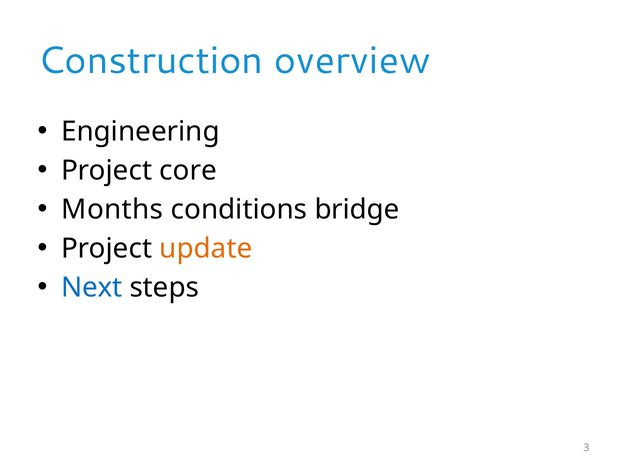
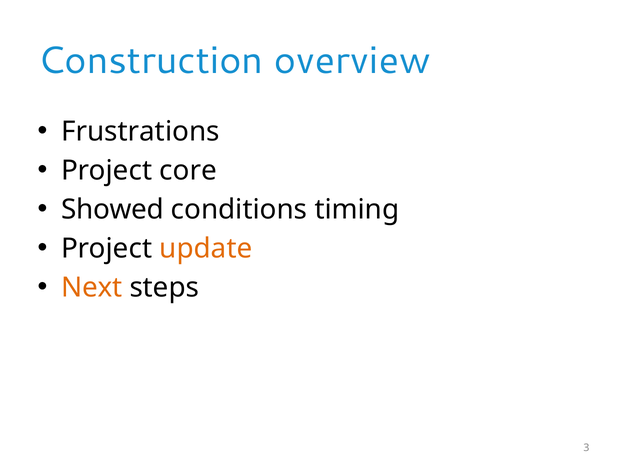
Engineering: Engineering -> Frustrations
Months: Months -> Showed
bridge: bridge -> timing
Next colour: blue -> orange
